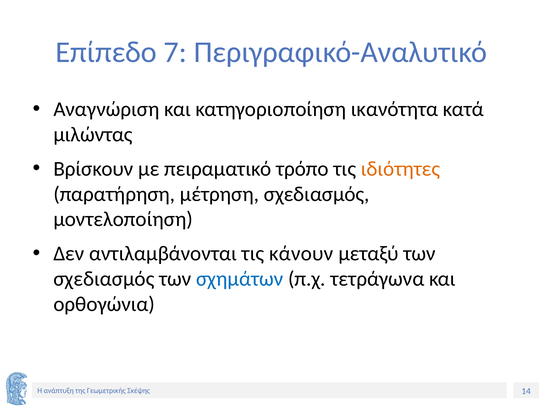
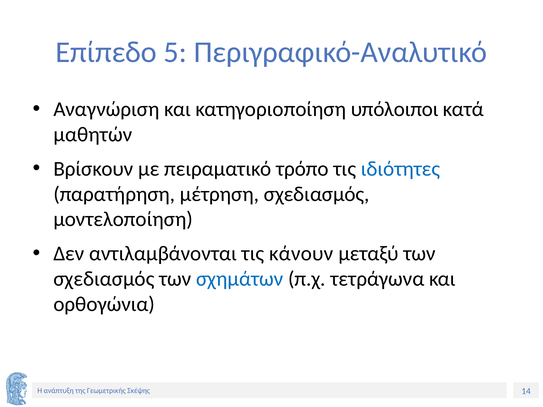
7: 7 -> 5
ικανότητα: ικανότητα -> υπόλοιποι
μιλώντας: μιλώντας -> μαθητών
ιδιότητες colour: orange -> blue
